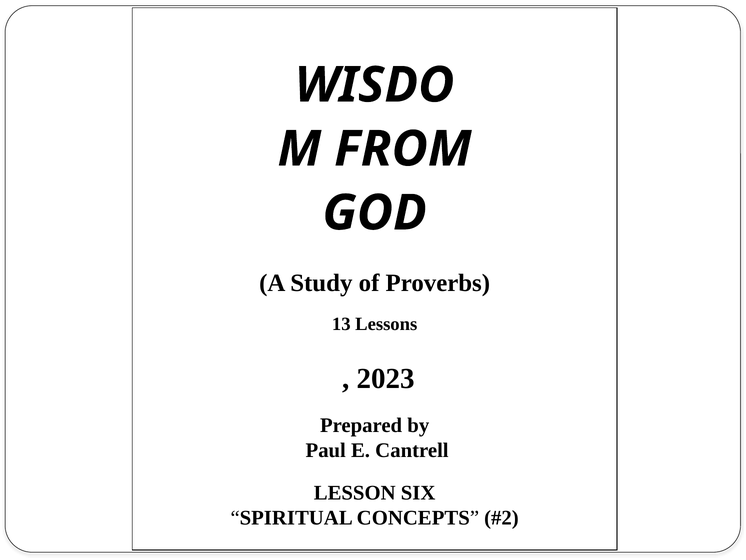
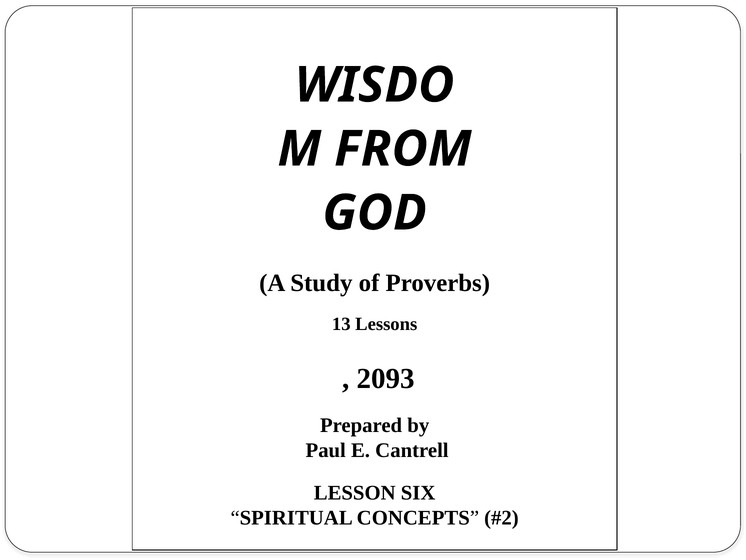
2023: 2023 -> 2093
